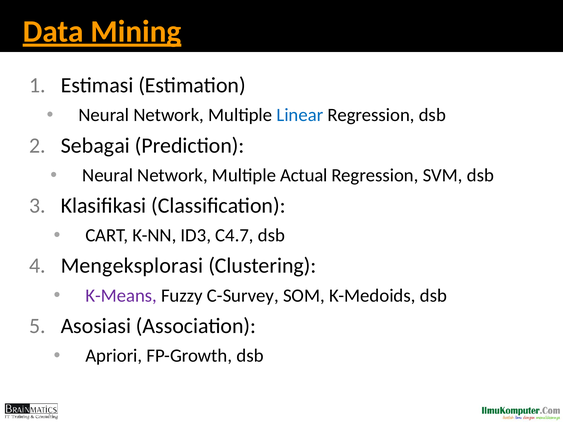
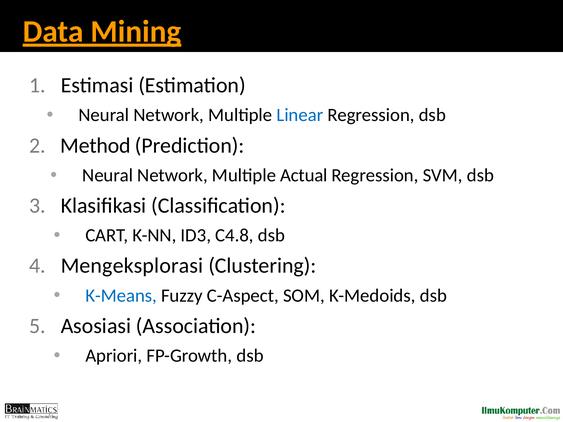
Sebagai: Sebagai -> Method
C4.7: C4.7 -> C4.8
K-Means colour: purple -> blue
C-Survey: C-Survey -> C-Aspect
